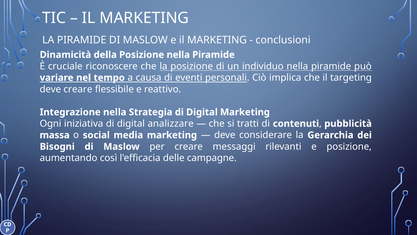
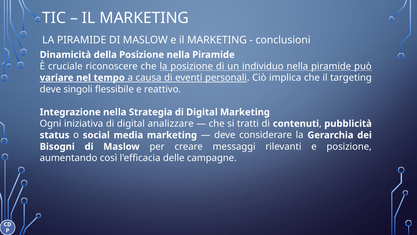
deve creare: creare -> singoli
massa: massa -> status
